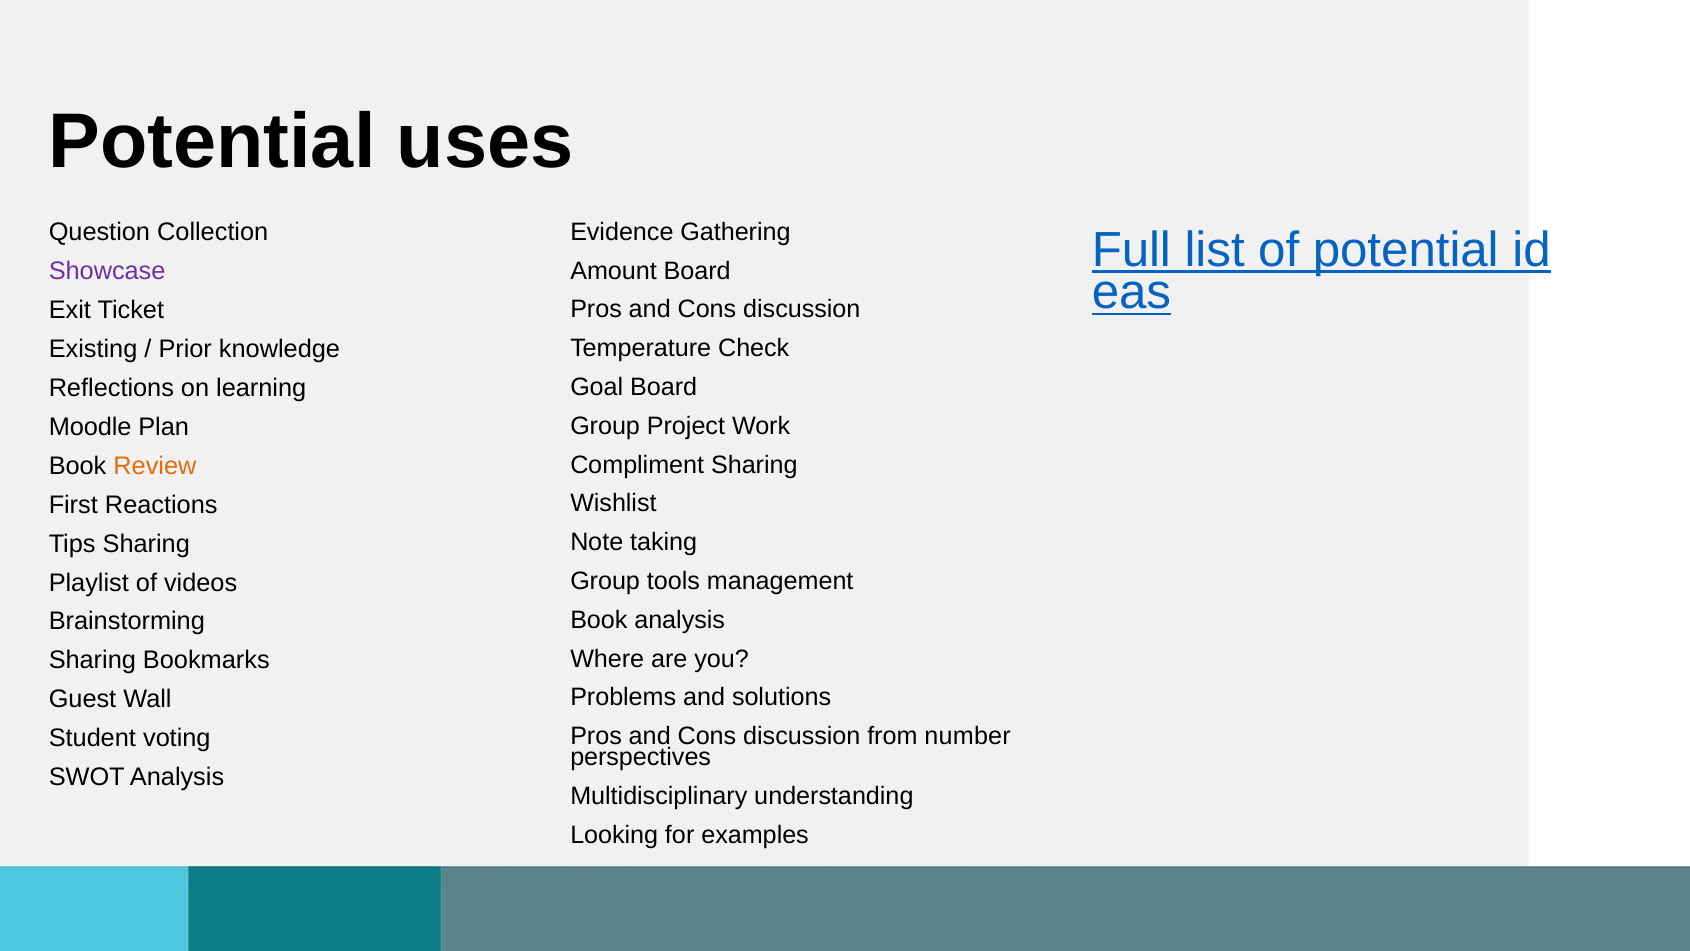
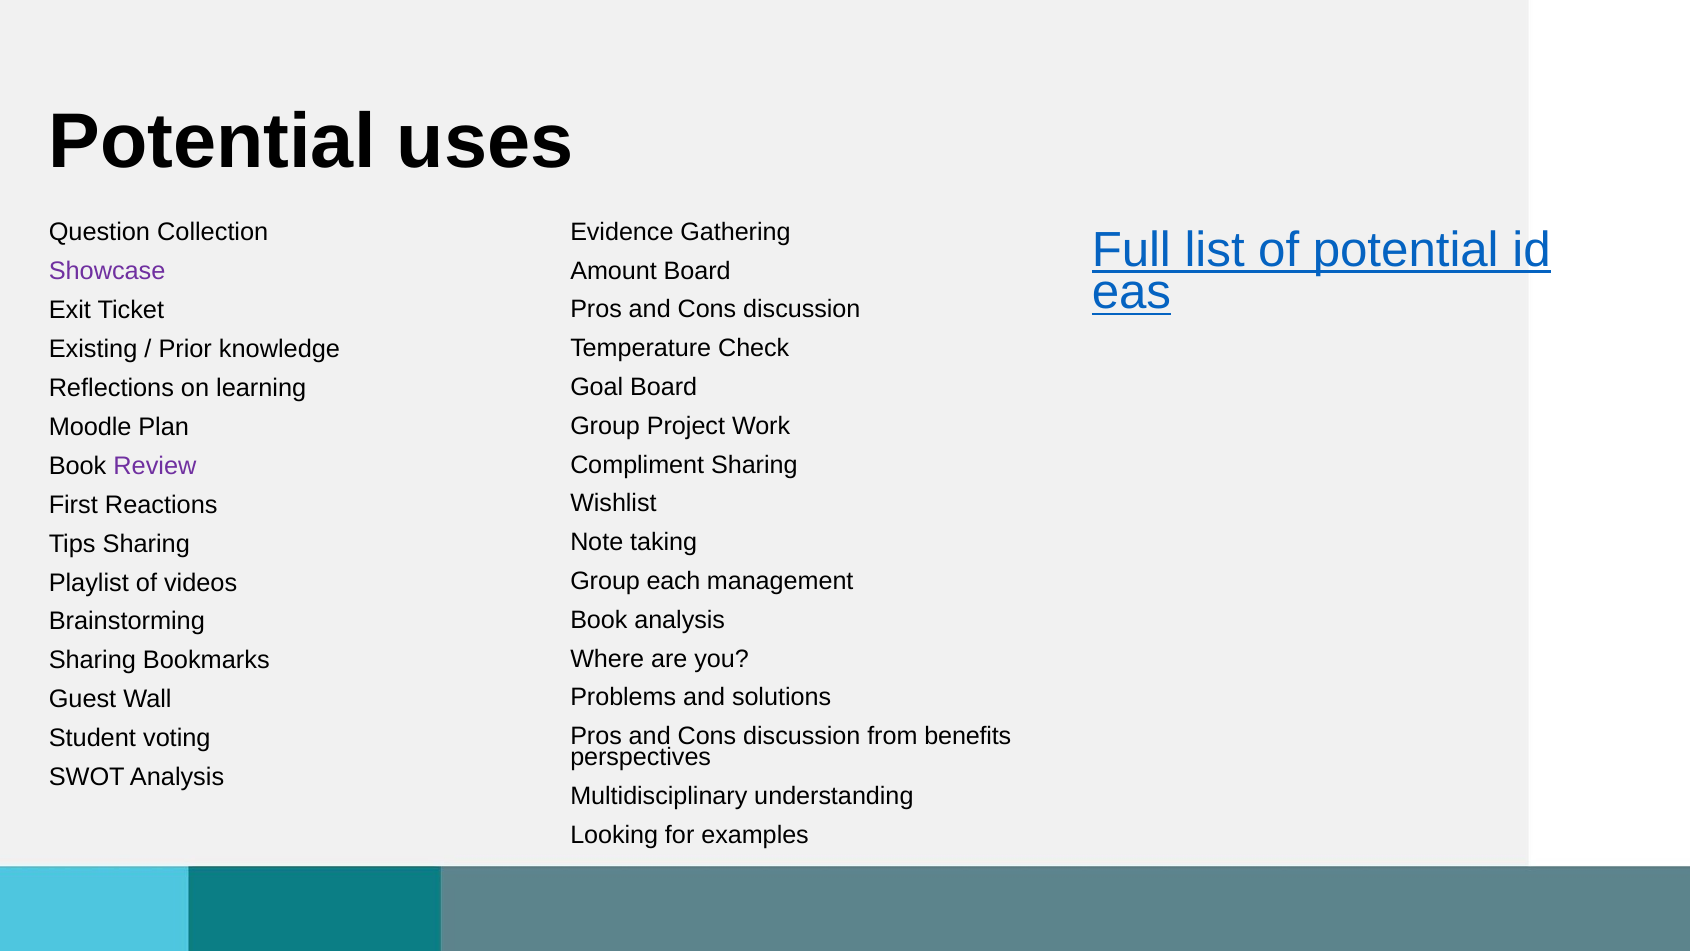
Review colour: orange -> purple
tools: tools -> each
number: number -> benefits
